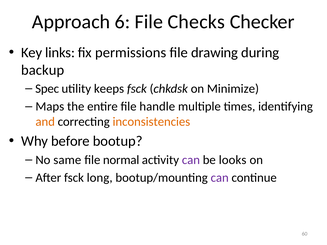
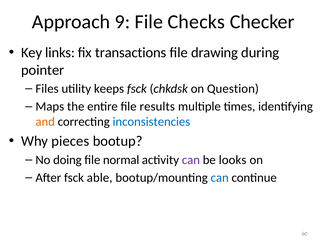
6: 6 -> 9
permissions: permissions -> transactions
backup: backup -> pointer
Spec: Spec -> Files
Minimize: Minimize -> Question
handle: handle -> results
inconsistencies colour: orange -> blue
before: before -> pieces
same: same -> doing
long: long -> able
can at (220, 178) colour: purple -> blue
